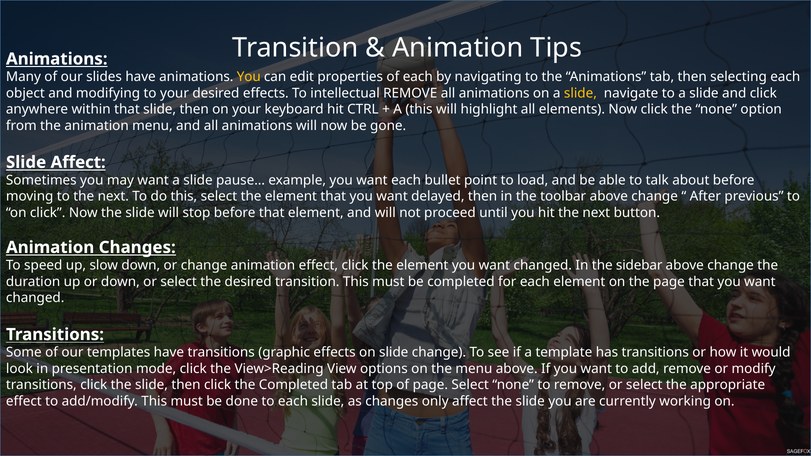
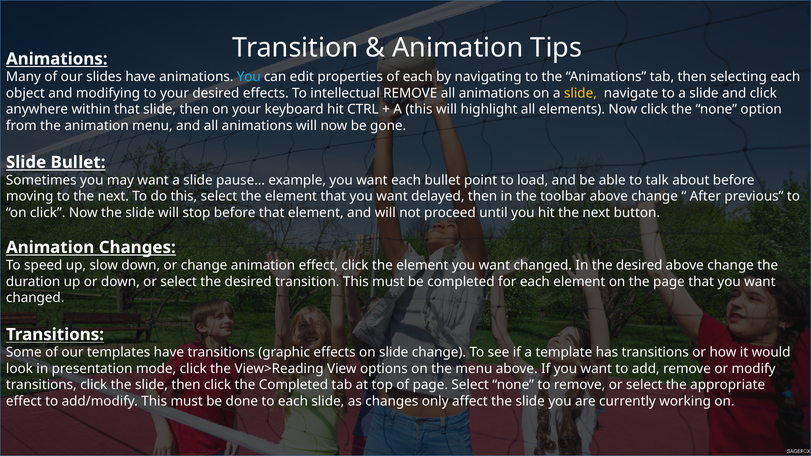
You at (249, 77) colour: yellow -> light blue
Slide Affect: Affect -> Bullet
In the sidebar: sidebar -> desired
